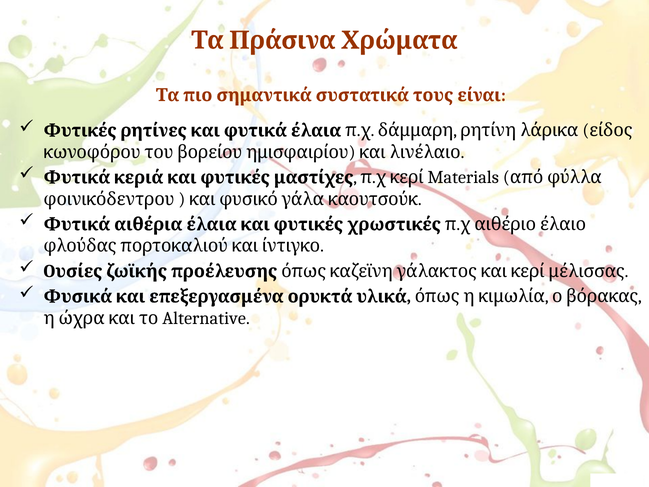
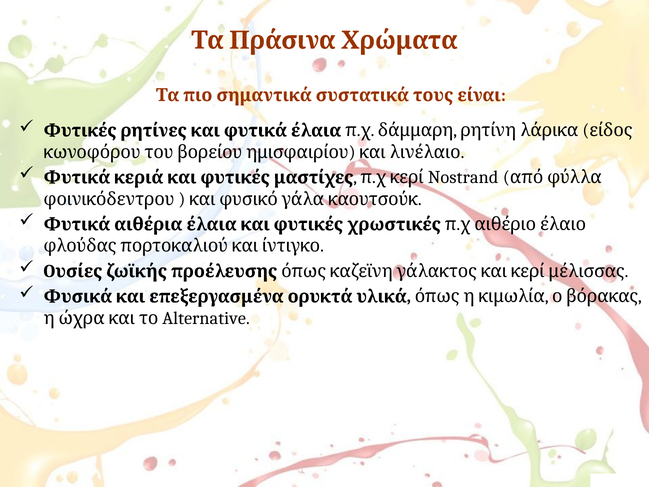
Materials: Materials -> Nostrand
